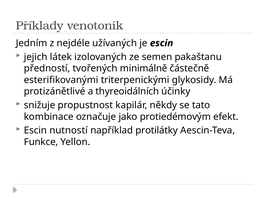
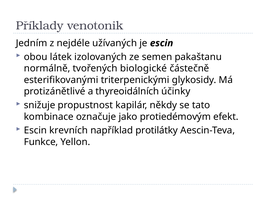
jejich: jejich -> obou
předností: předností -> normálně
minimálně: minimálně -> biologické
nutností: nutností -> krevních
